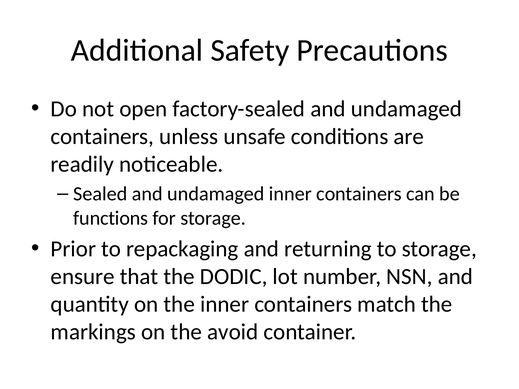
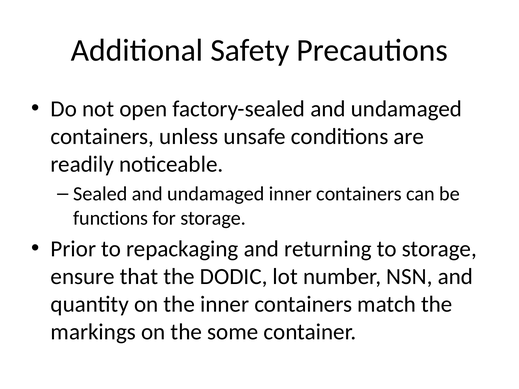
avoid: avoid -> some
